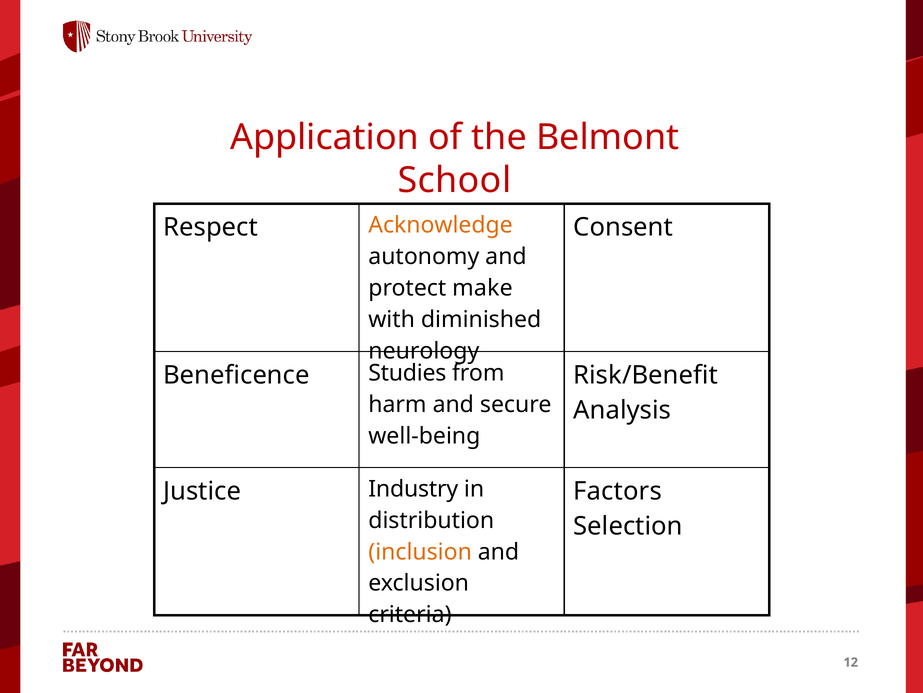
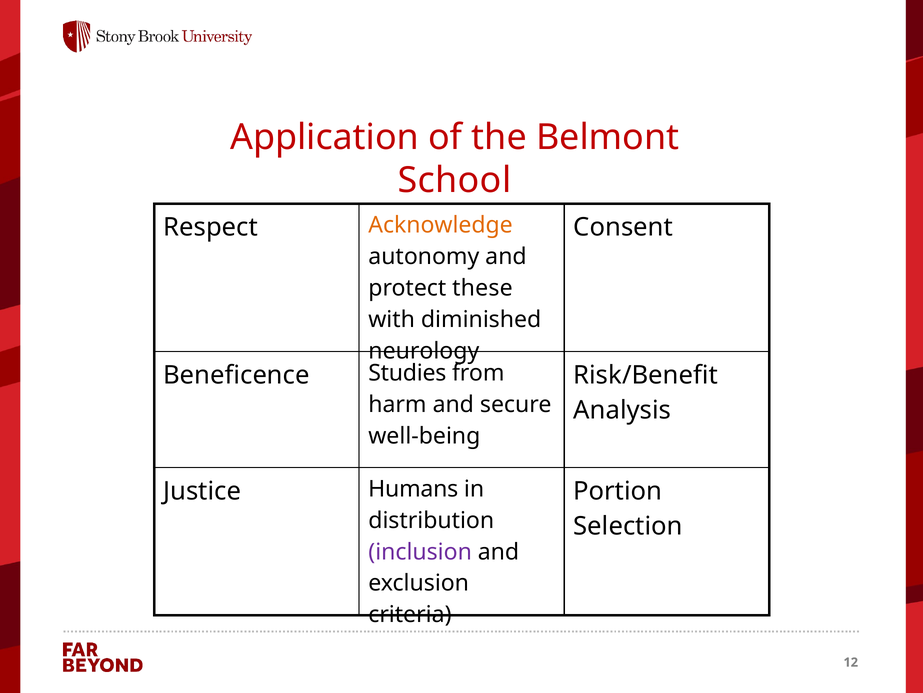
make: make -> these
Industry: Industry -> Humans
Factors: Factors -> Portion
inclusion colour: orange -> purple
